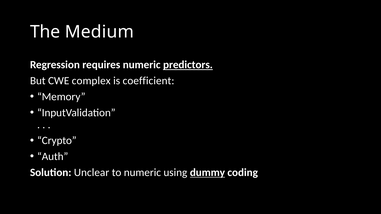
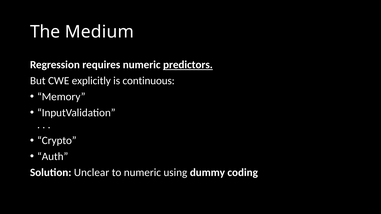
complex: complex -> explicitly
coefficient: coefficient -> continuous
dummy underline: present -> none
